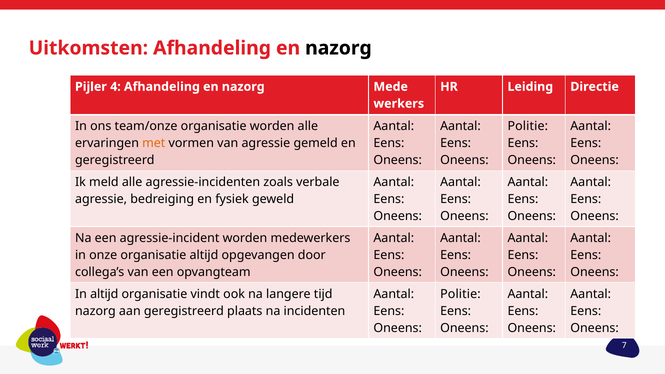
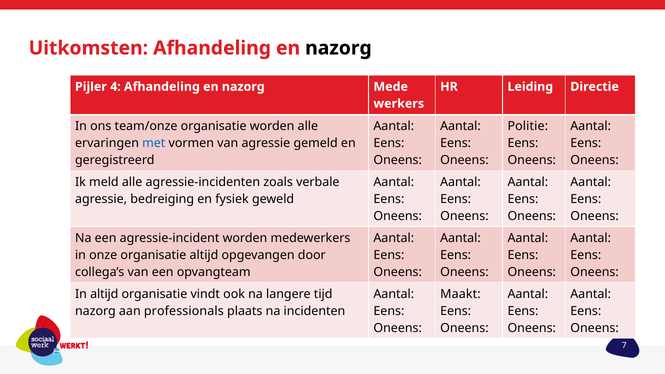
met colour: orange -> blue
Politie at (460, 294): Politie -> Maakt
aan geregistreerd: geregistreerd -> professionals
